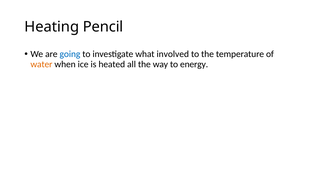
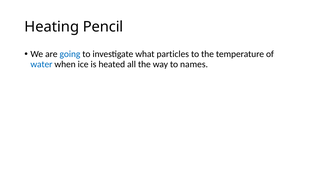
involved: involved -> particles
water colour: orange -> blue
energy: energy -> names
